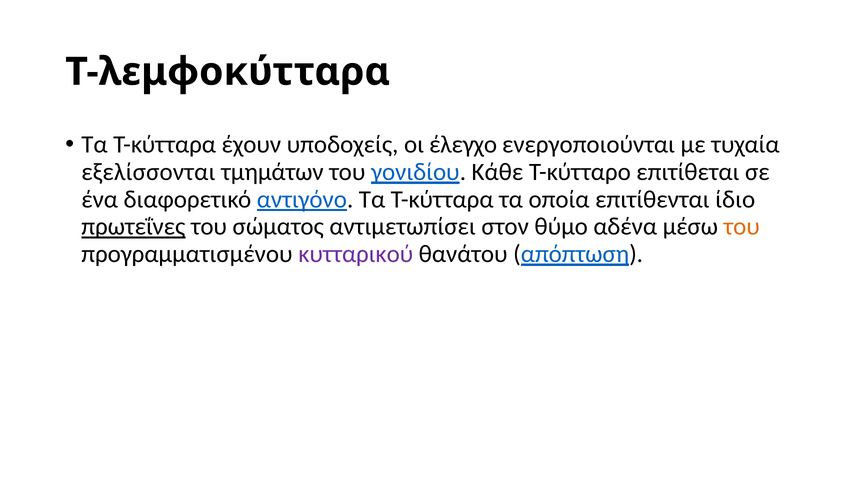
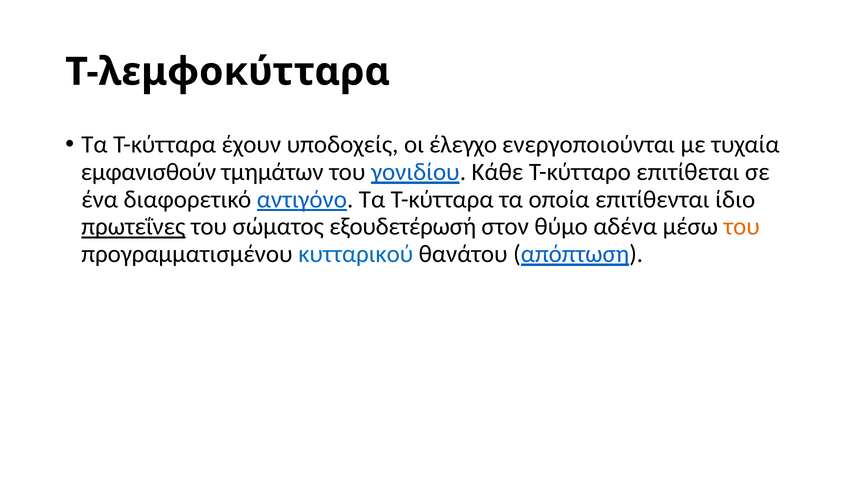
εξελίσσονται: εξελίσσονται -> εμφανισθούν
αντιμετωπίσει: αντιμετωπίσει -> εξουδετέρωσή
κυτταρικού colour: purple -> blue
